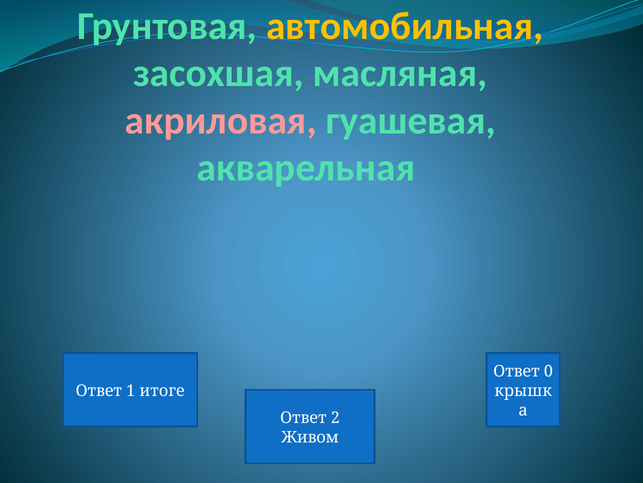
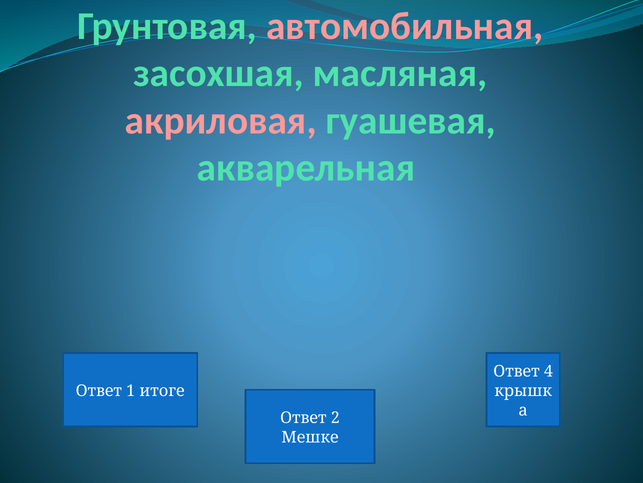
автомобильная colour: yellow -> pink
0: 0 -> 4
Живом: Живом -> Мешке
